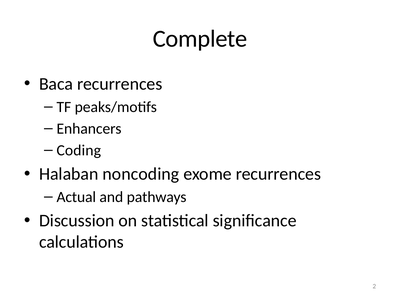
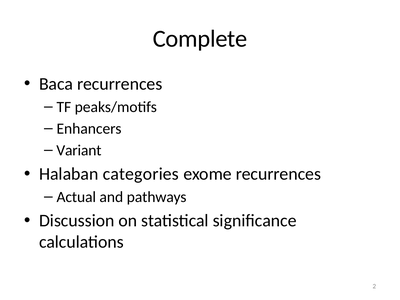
Coding: Coding -> Variant
noncoding: noncoding -> categories
